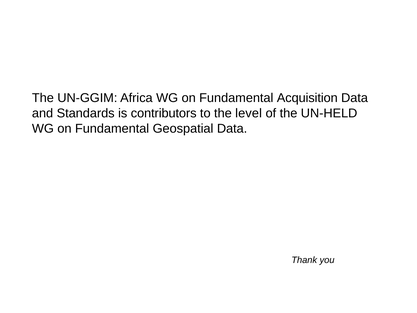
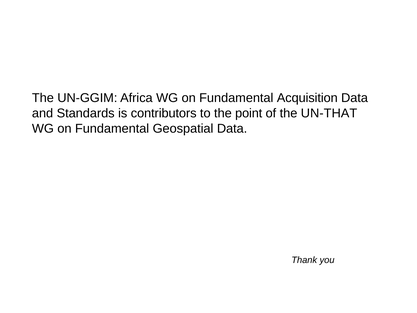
level: level -> point
UN-HELD: UN-HELD -> UN-THAT
